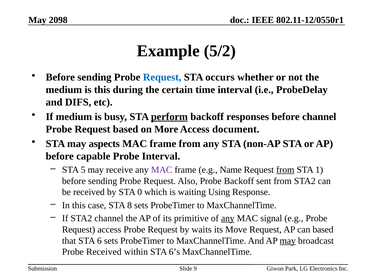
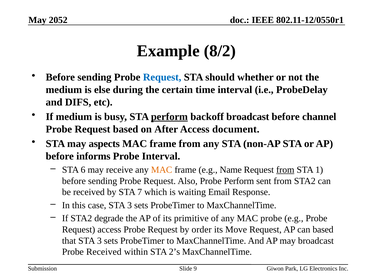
2098: 2098 -> 2052
5/2: 5/2 -> 8/2
occurs: occurs -> should
is this: this -> else
backoff responses: responses -> broadcast
More: More -> After
capable: capable -> informs
5: 5 -> 6
MAC at (162, 170) colour: purple -> orange
Probe Backoff: Backoff -> Perform
0: 0 -> 7
Using: Using -> Email
case STA 8: 8 -> 3
STA2 channel: channel -> degrade
any at (228, 218) underline: present -> none
MAC signal: signal -> probe
waits: waits -> order
that STA 6: 6 -> 3
may at (288, 240) underline: present -> none
6’s: 6’s -> 2’s
